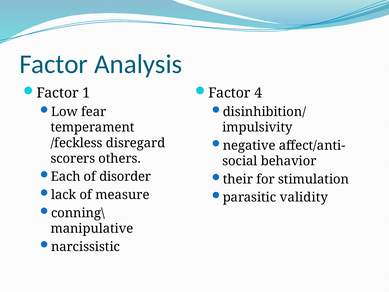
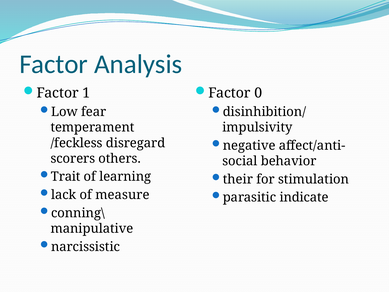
4: 4 -> 0
Each: Each -> Trait
disorder: disorder -> learning
validity: validity -> indicate
